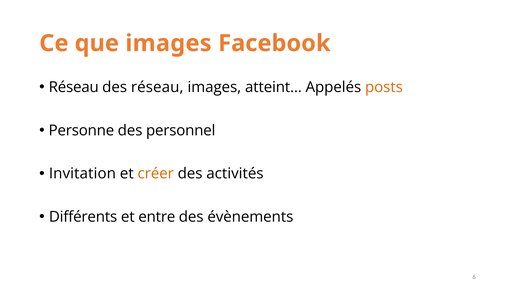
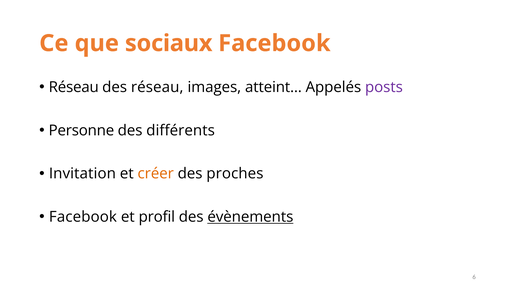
que images: images -> sociaux
posts colour: orange -> purple
personnel: personnel -> différents
activités: activités -> proches
Différents at (83, 217): Différents -> Facebook
entre: entre -> profil
évènements underline: none -> present
